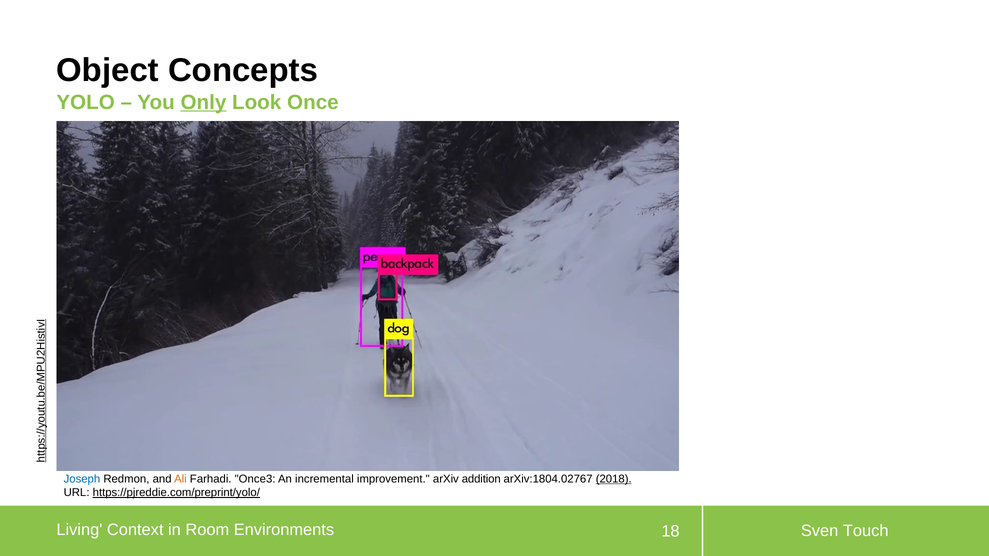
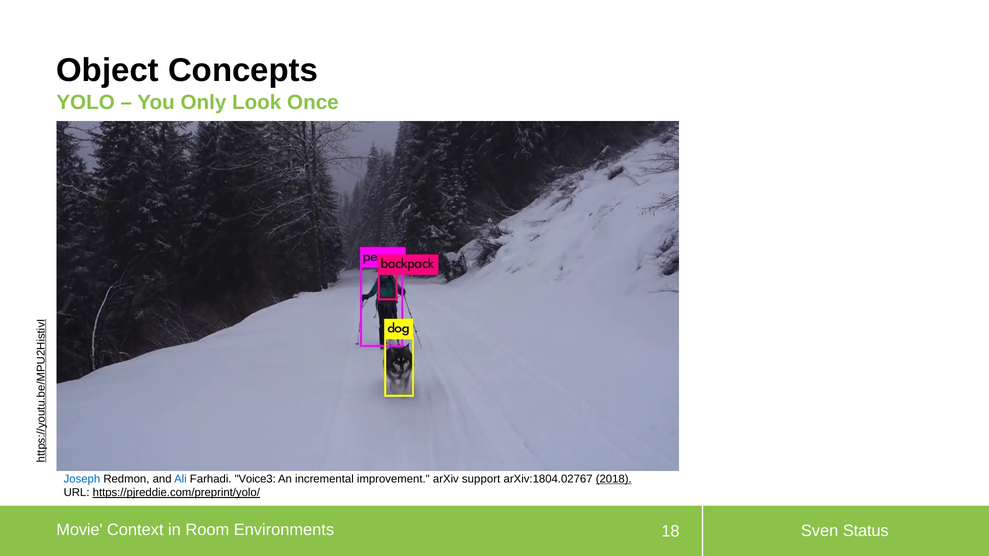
Only underline: present -> none
Ali colour: orange -> blue
Once3: Once3 -> Voice3
addition: addition -> support
Living: Living -> Movie
Touch: Touch -> Status
